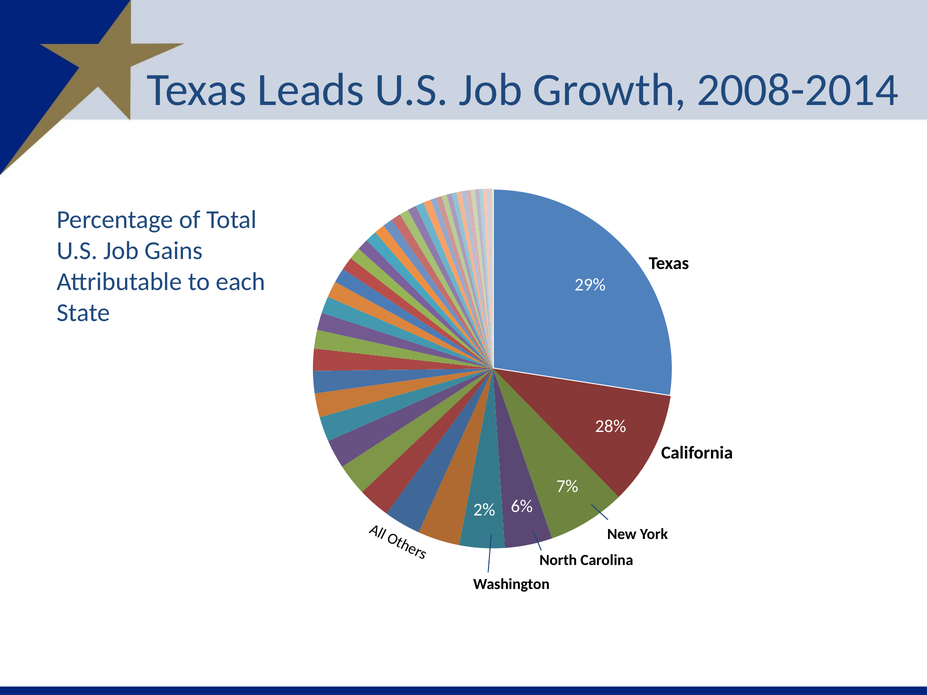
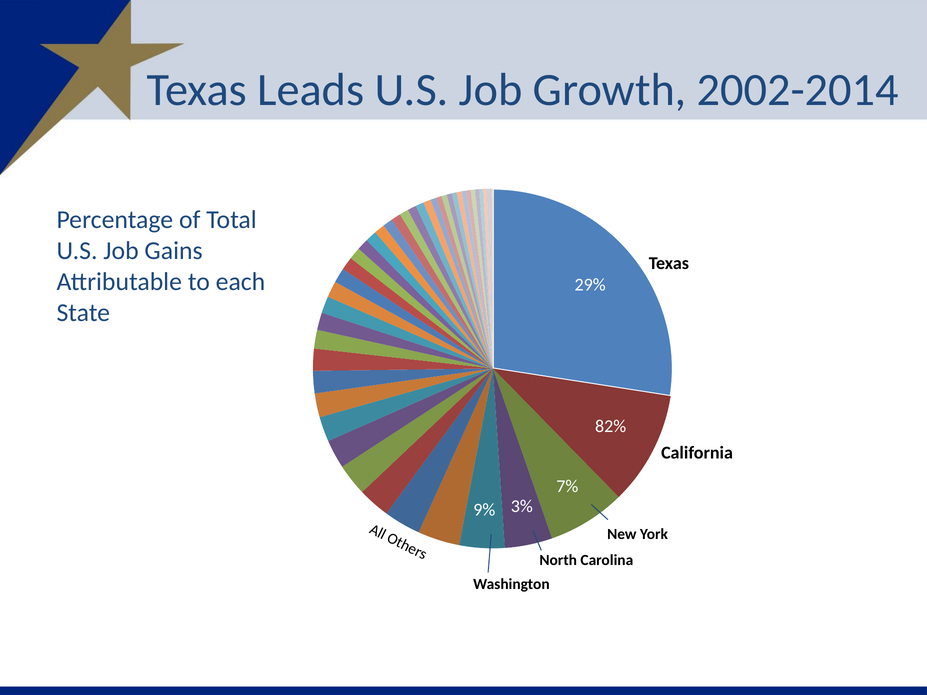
2008-2014: 2008-2014 -> 2002-2014
28%: 28% -> 82%
6%: 6% -> 3%
2%: 2% -> 9%
